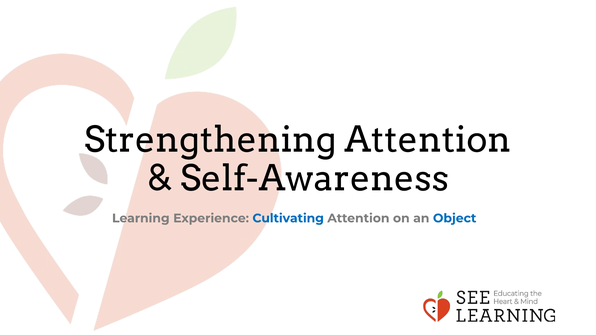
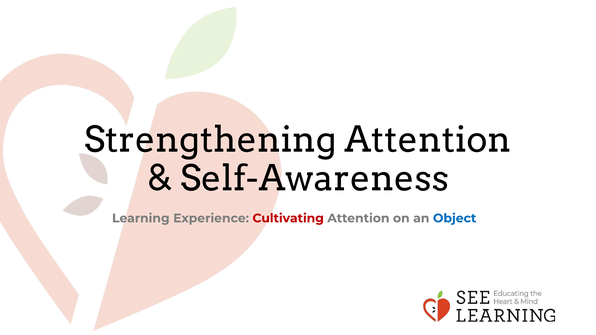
Cultivating colour: blue -> red
